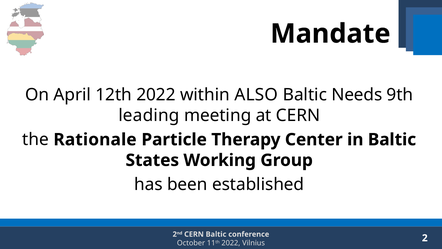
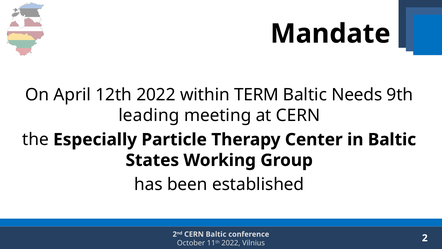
ALSO: ALSO -> TERM
Rationale: Rationale -> Especially
